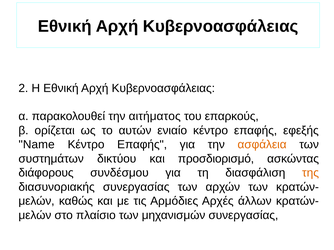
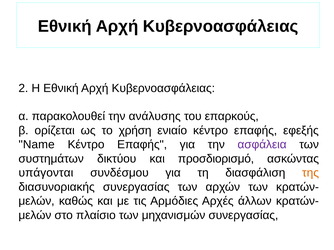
αιτήματος: αιτήματος -> ανάλυσης
αυτών: αυτών -> χρήση
ασφάλεια colour: orange -> purple
διάφορους: διάφορους -> υπάγονται
